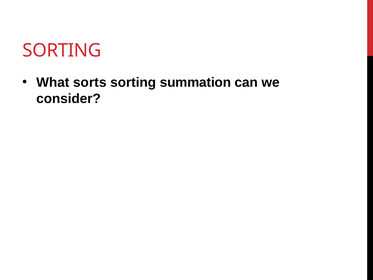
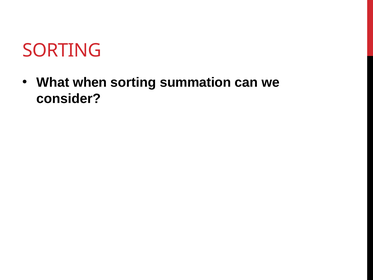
sorts: sorts -> when
